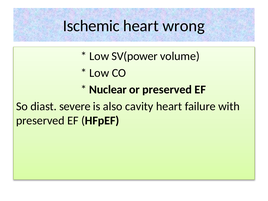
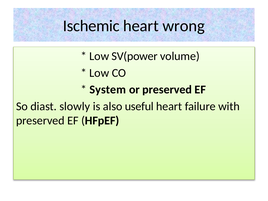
Nuclear: Nuclear -> System
severe: severe -> slowly
cavity: cavity -> useful
